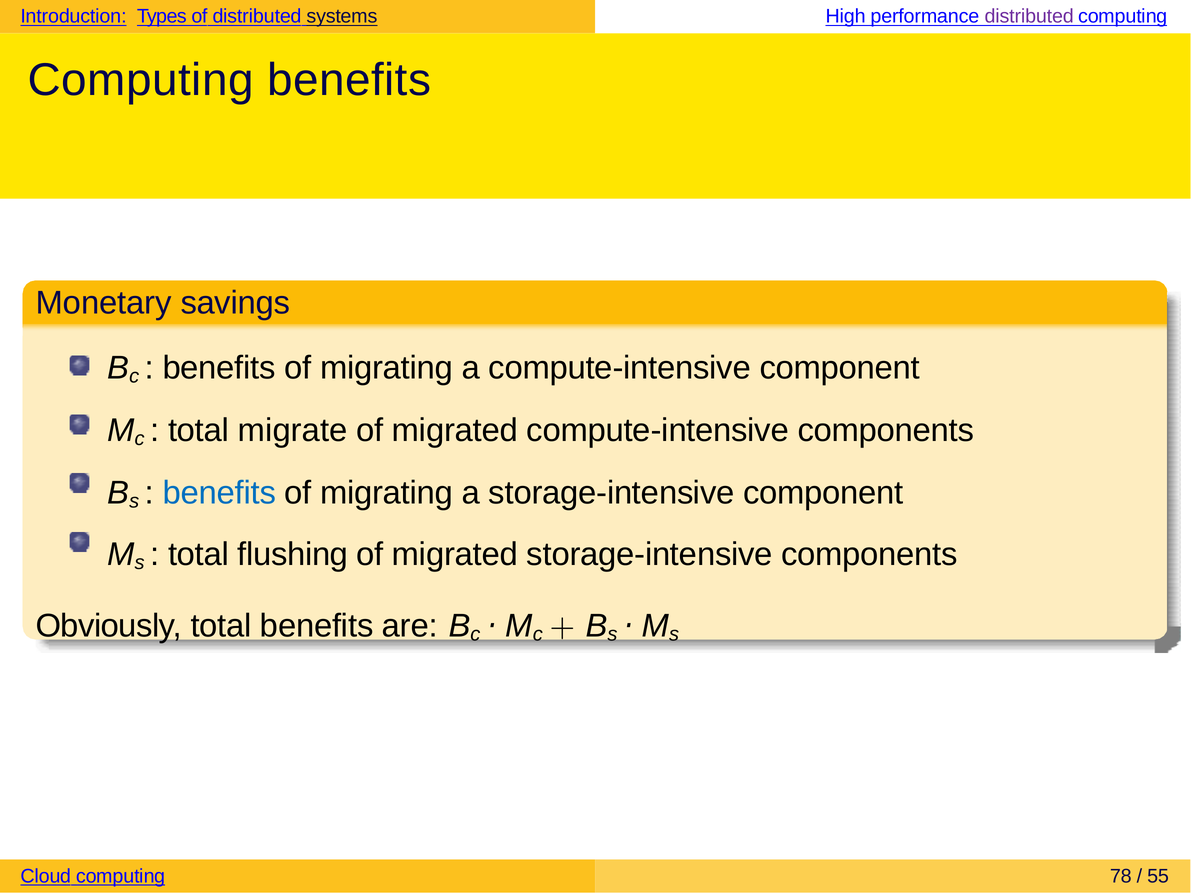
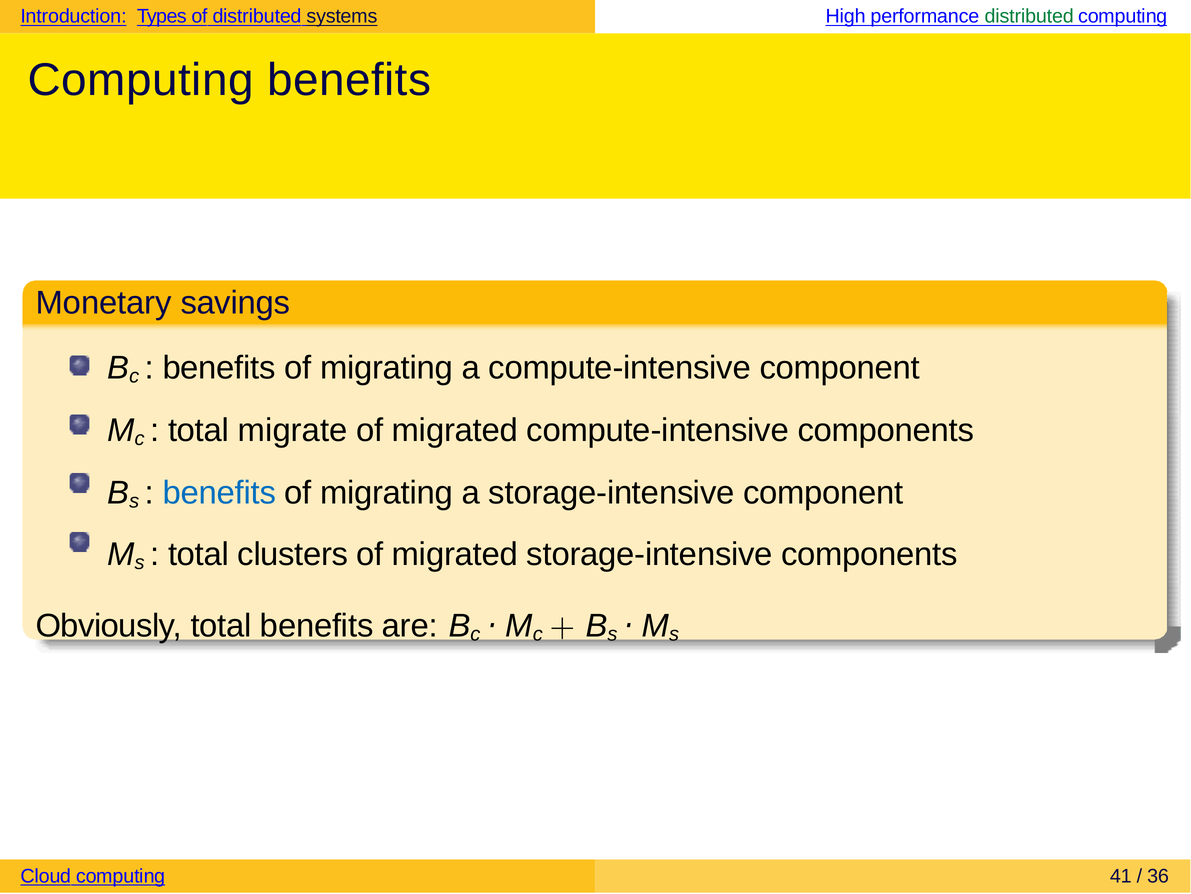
distributed at (1029, 16) colour: purple -> green
flushing: flushing -> clusters
78: 78 -> 41
55: 55 -> 36
